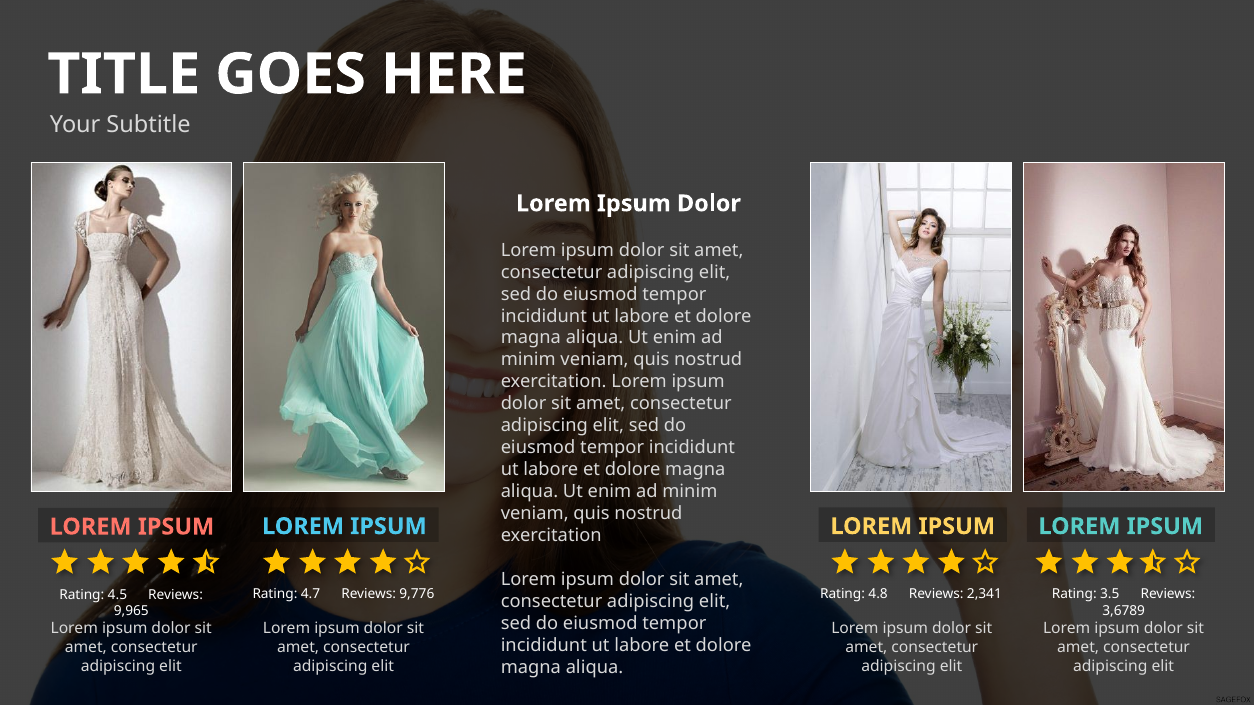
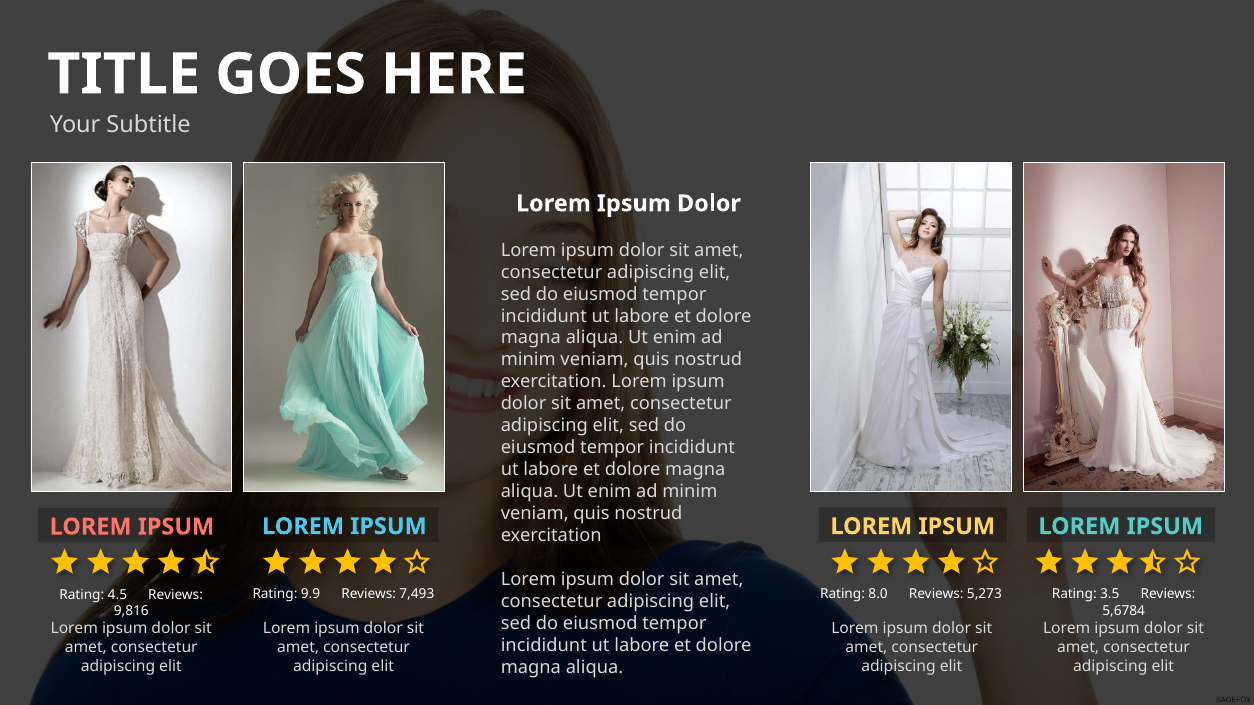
4.7: 4.7 -> 9.9
9,776: 9,776 -> 7,493
4.8: 4.8 -> 8.0
2,341: 2,341 -> 5,273
3,6789: 3,6789 -> 5,6784
9,965: 9,965 -> 9,816
